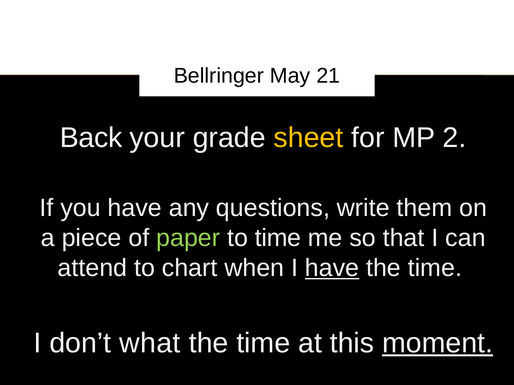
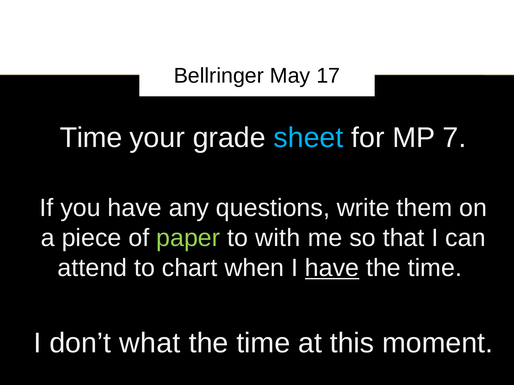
21: 21 -> 17
Back at (91, 138): Back -> Time
sheet colour: yellow -> light blue
2: 2 -> 7
to time: time -> with
moment underline: present -> none
